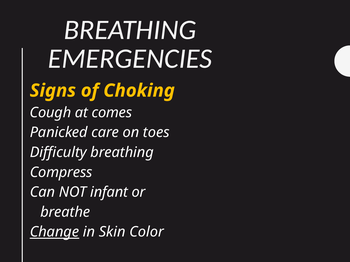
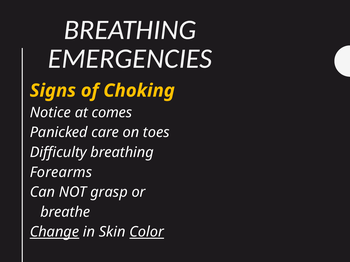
Cough: Cough -> Notice
Compress: Compress -> Forearms
infant: infant -> grasp
Color underline: none -> present
